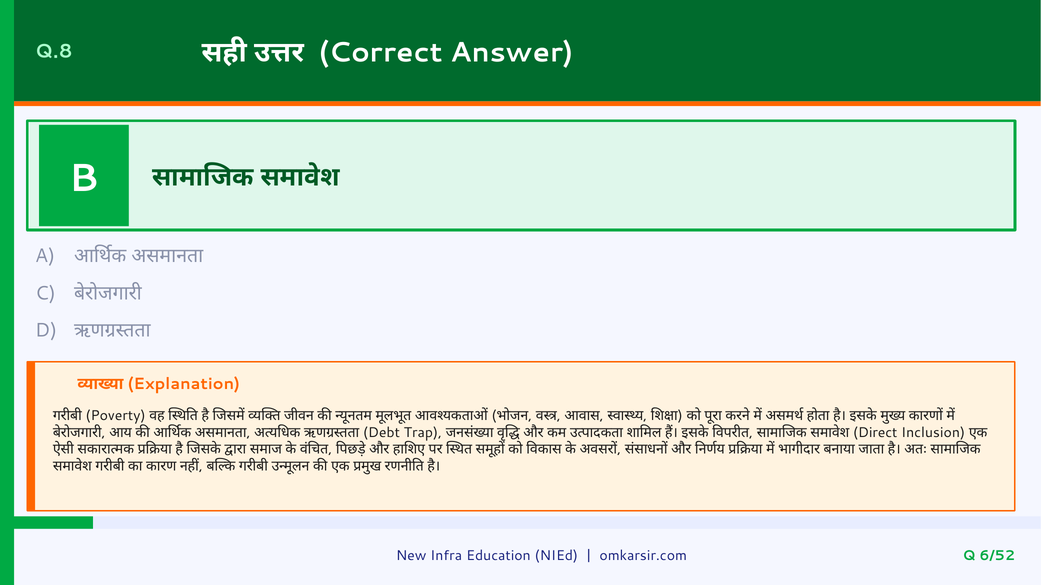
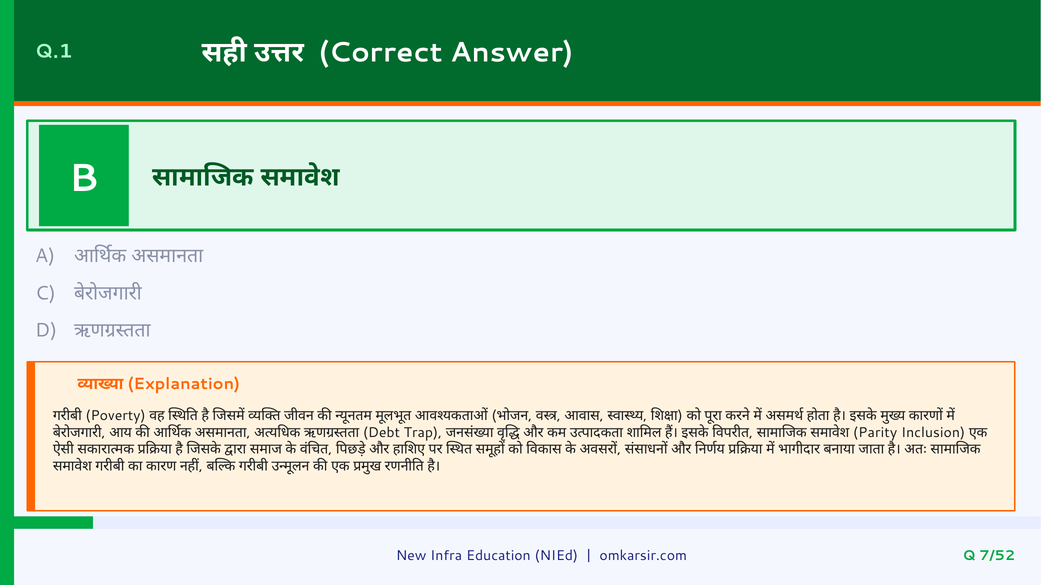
Q.8: Q.8 -> Q.1
Direct: Direct -> Parity
6/52: 6/52 -> 7/52
